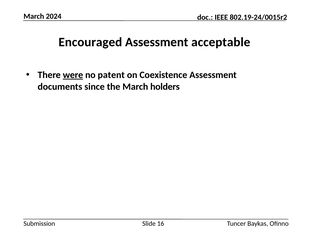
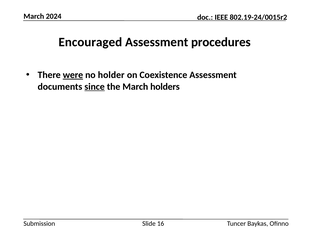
acceptable: acceptable -> procedures
patent: patent -> holder
since underline: none -> present
